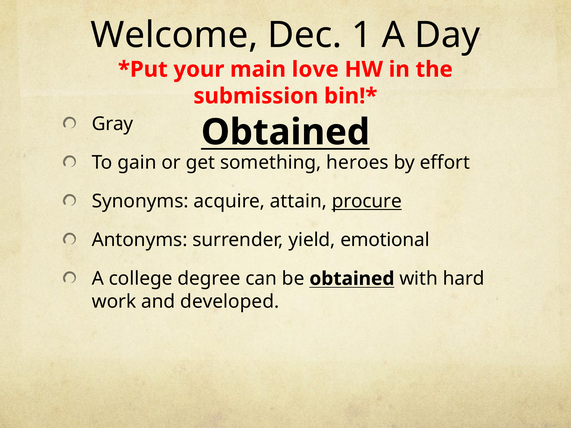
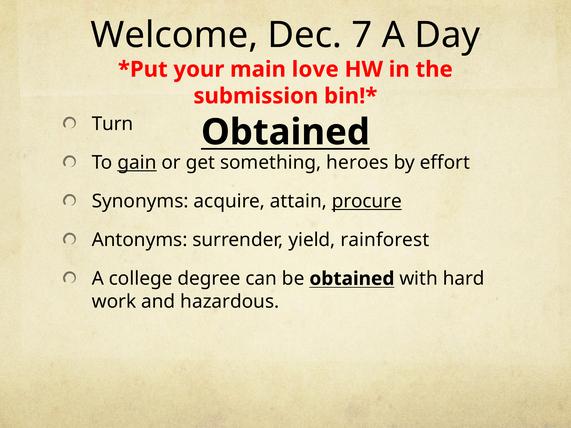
1: 1 -> 7
Gray: Gray -> Turn
gain underline: none -> present
emotional: emotional -> rainforest
developed: developed -> hazardous
